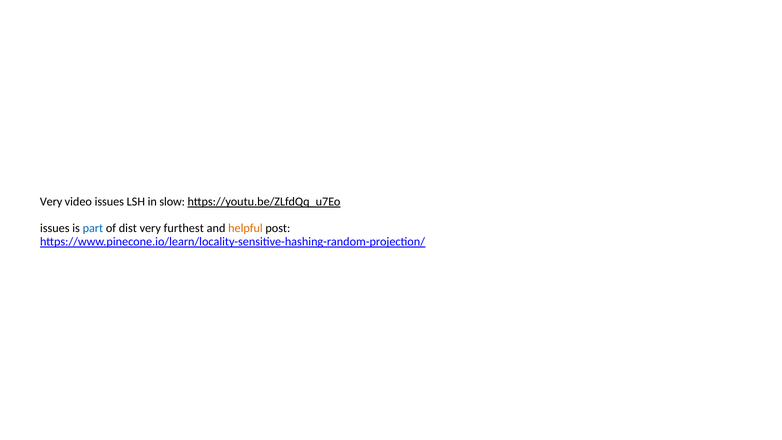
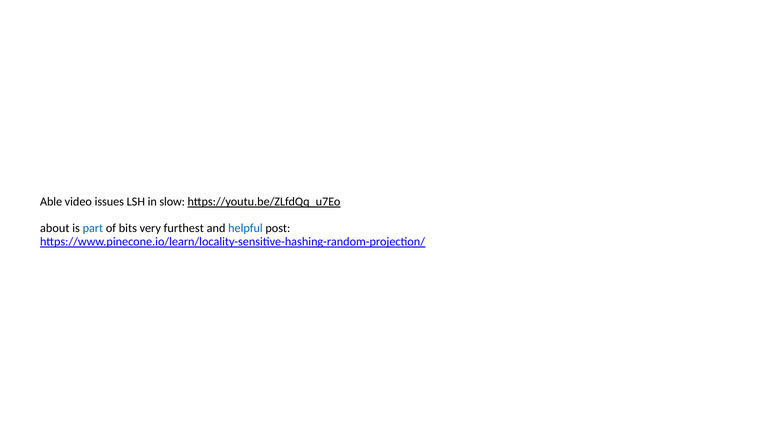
Very at (51, 202): Very -> Able
issues at (55, 228): issues -> about
dist: dist -> bits
helpful colour: orange -> blue
